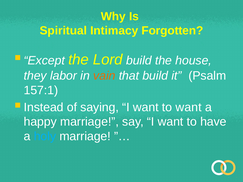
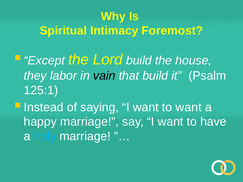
Forgotten: Forgotten -> Foremost
vain colour: orange -> black
157:1: 157:1 -> 125:1
